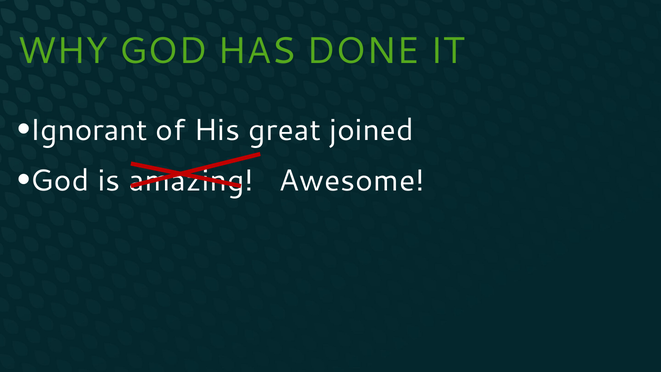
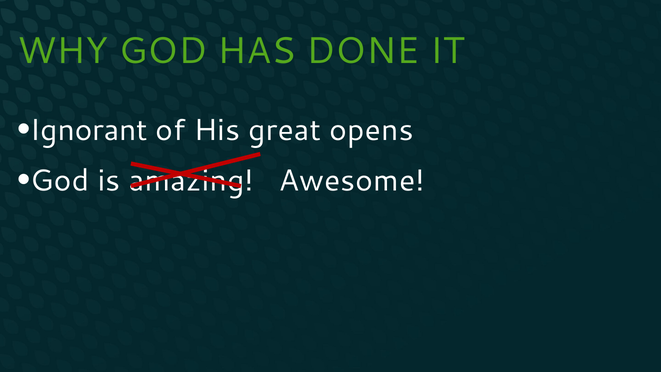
joined: joined -> opens
